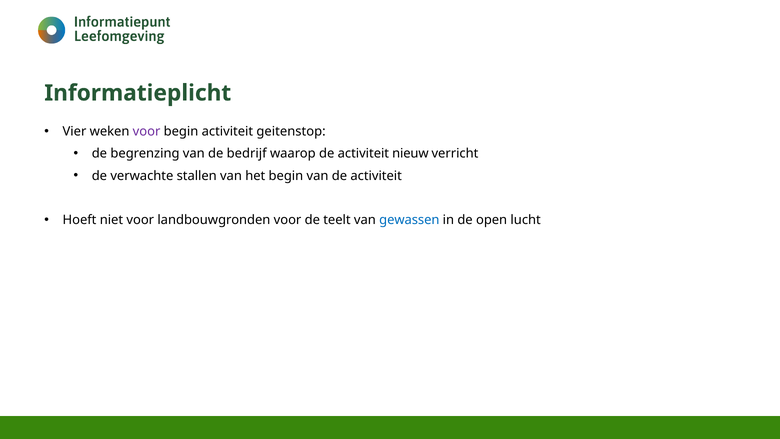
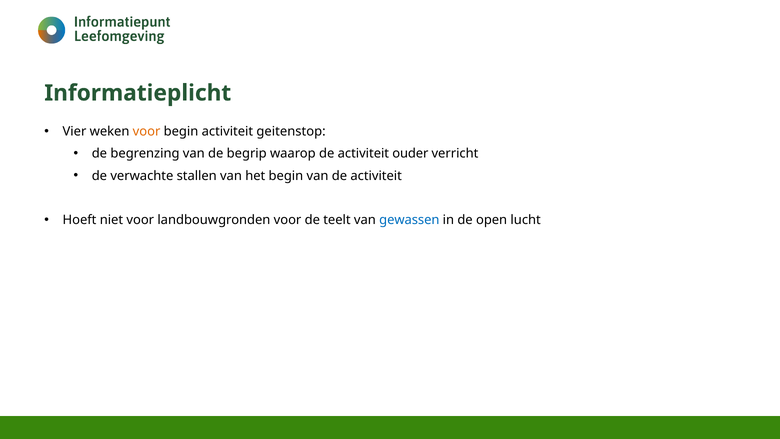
voor at (147, 131) colour: purple -> orange
bedrijf: bedrijf -> begrip
nieuw: nieuw -> ouder
